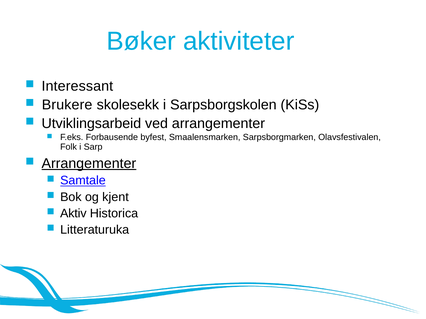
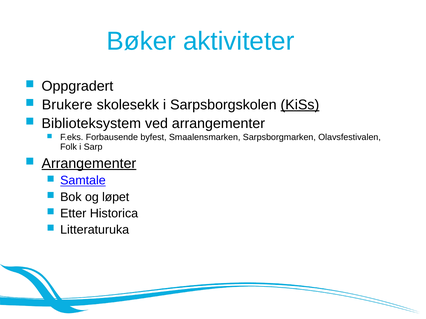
Interessant: Interessant -> Oppgradert
KiSs underline: none -> present
Utviklingsarbeid: Utviklingsarbeid -> Biblioteksystem
kjent: kjent -> løpet
Aktiv: Aktiv -> Etter
